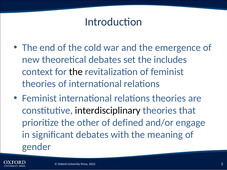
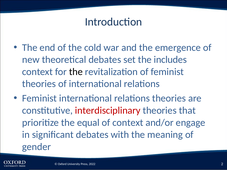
interdisciplinary colour: black -> red
other: other -> equal
of defined: defined -> context
